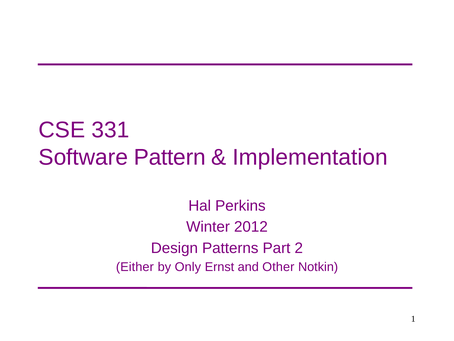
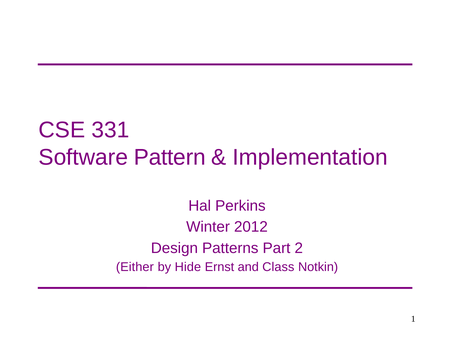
Only: Only -> Hide
Other: Other -> Class
